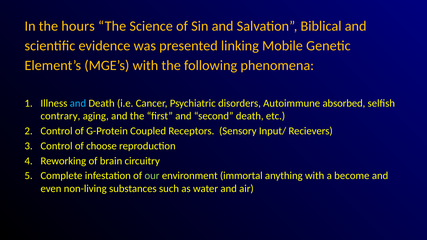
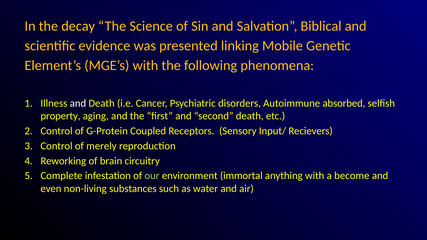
hours: hours -> decay
and at (78, 103) colour: light blue -> white
contrary: contrary -> property
choose: choose -> merely
